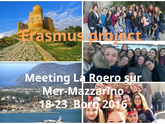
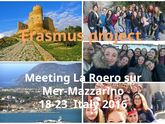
Born: Born -> Italy
